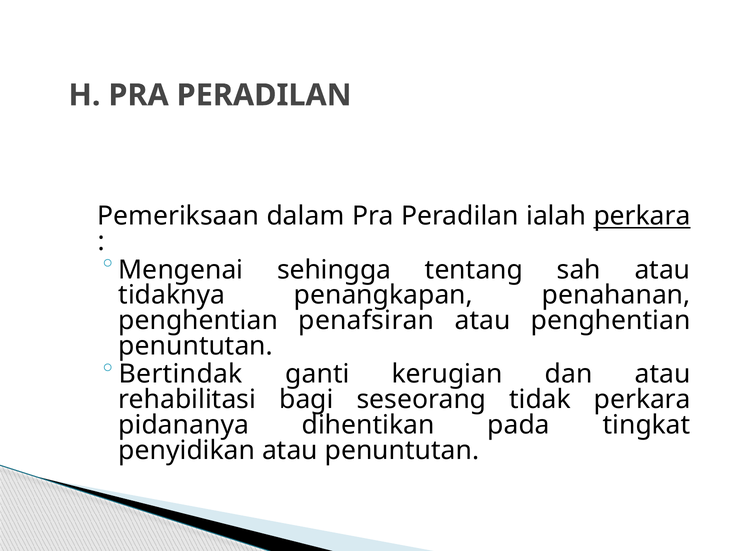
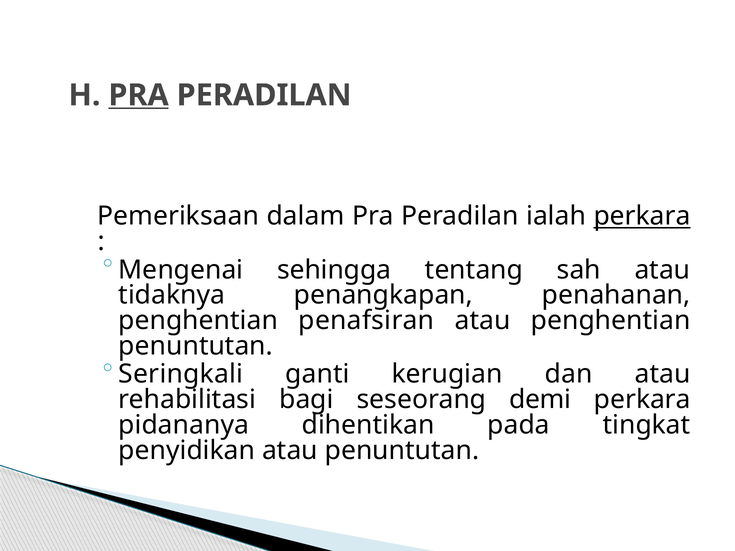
PRA at (139, 95) underline: none -> present
Bertindak: Bertindak -> Seringkali
tidak: tidak -> demi
